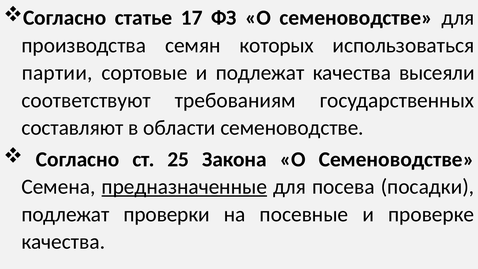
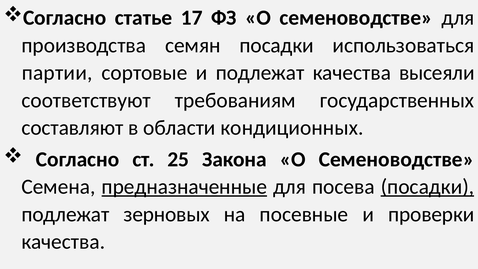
семян которых: которых -> посадки
области семеноводстве: семеноводстве -> кондиционных
посадки at (427, 187) underline: none -> present
проверки: проверки -> зерновых
проверке: проверке -> проверки
